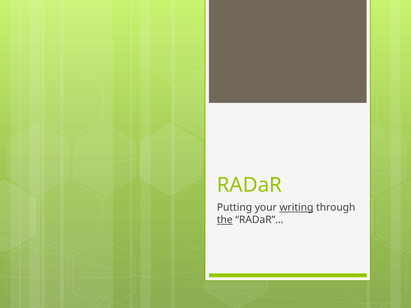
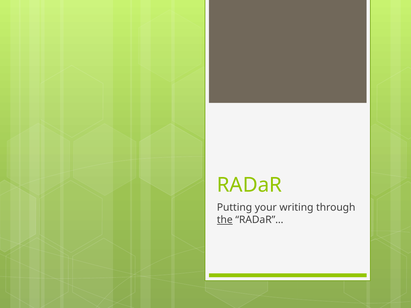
writing underline: present -> none
